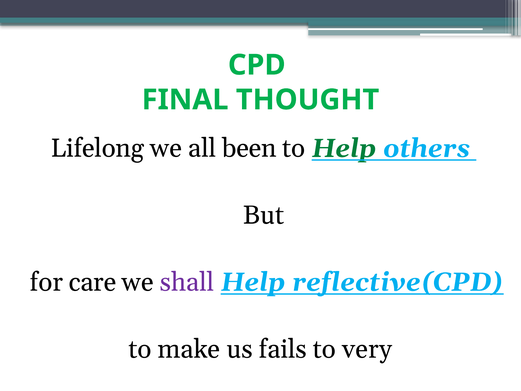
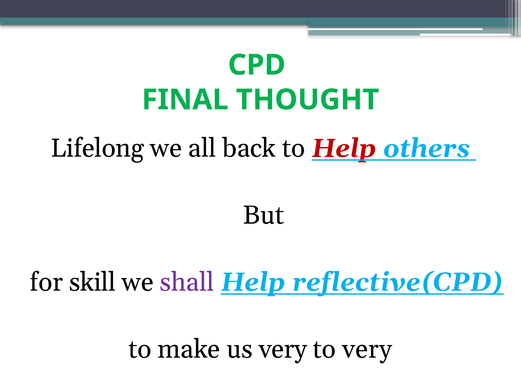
been: been -> back
Help at (344, 148) colour: green -> red
care: care -> skill
us fails: fails -> very
